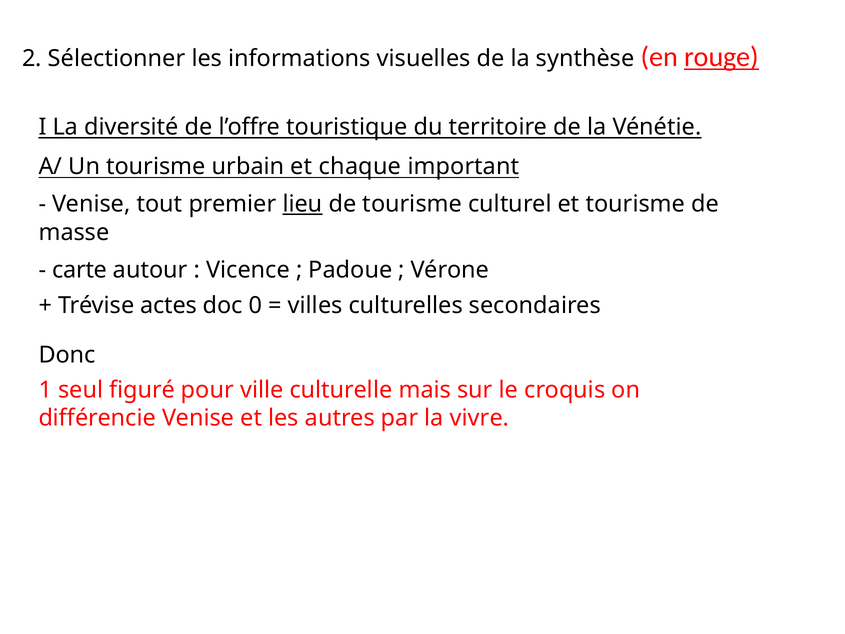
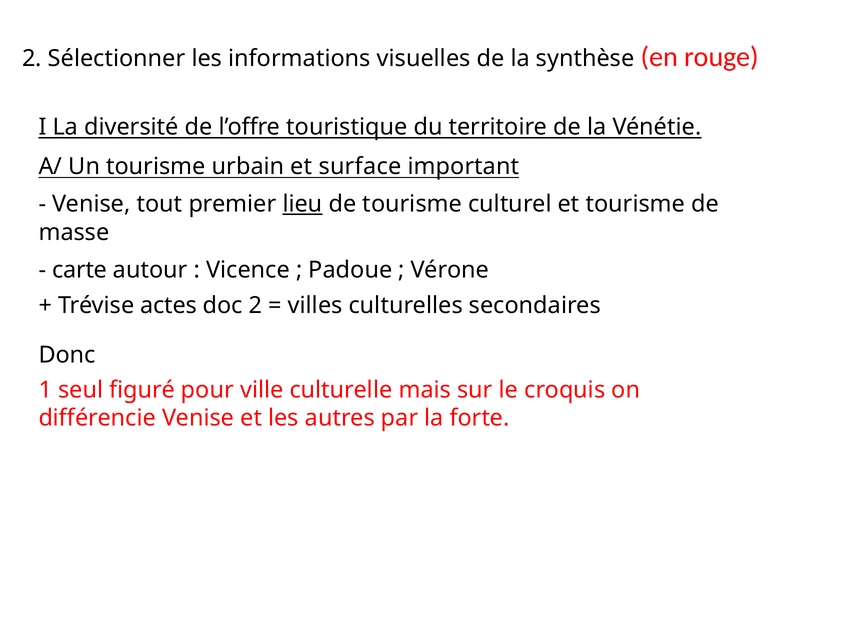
rouge underline: present -> none
chaque: chaque -> surface
doc 0: 0 -> 2
vivre: vivre -> forte
